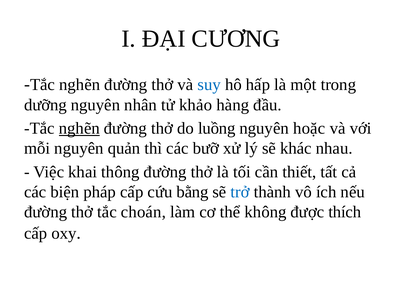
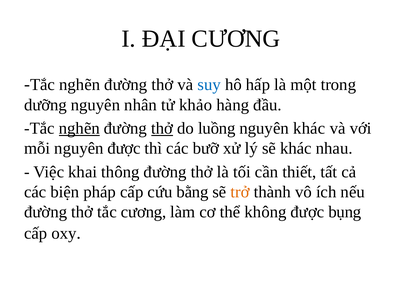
thở at (162, 128) underline: none -> present
nguyên hoặc: hoặc -> khác
nguyên quản: quản -> được
trở colour: blue -> orange
tắc choán: choán -> cương
thích: thích -> bụng
